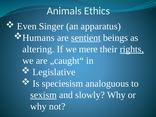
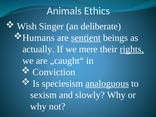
Even: Even -> Wish
apparatus: apparatus -> deliberate
altering: altering -> actually
Legislative: Legislative -> Conviction
analoguous underline: none -> present
sexism underline: present -> none
